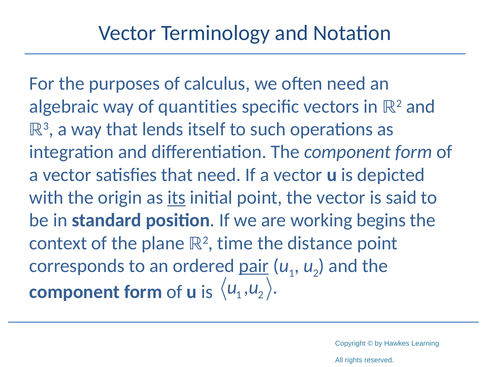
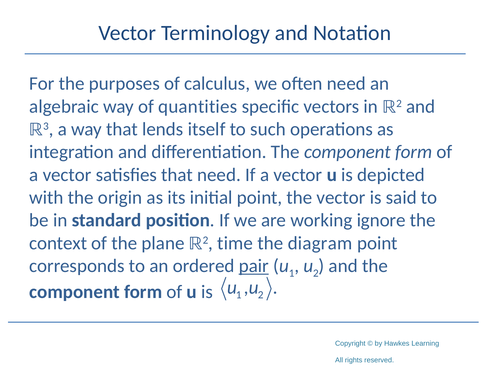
its underline: present -> none
begins: begins -> ignore
distance: distance -> diagram
